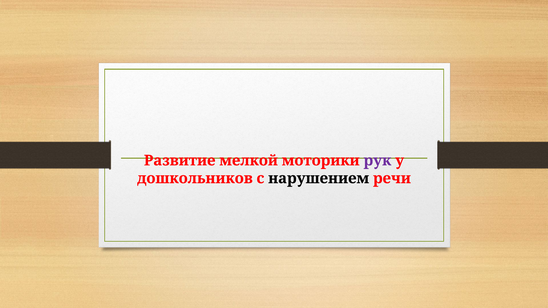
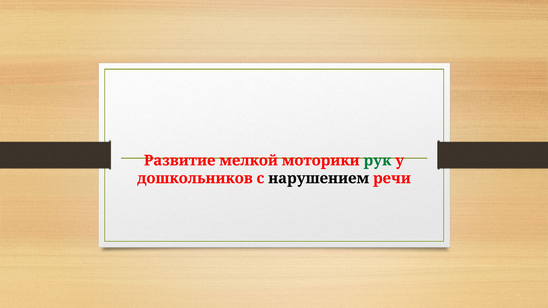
рук colour: purple -> green
